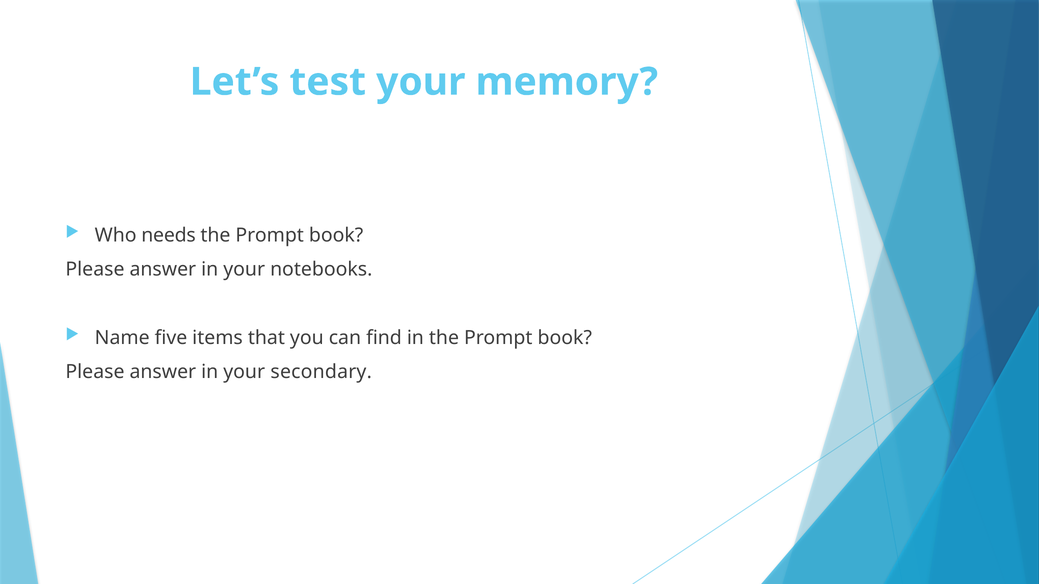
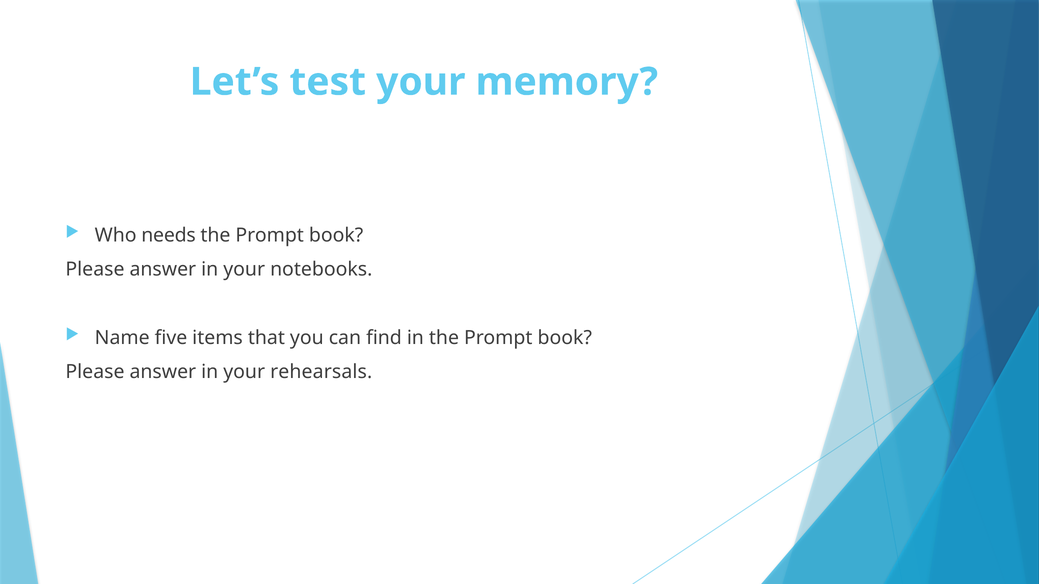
secondary: secondary -> rehearsals
